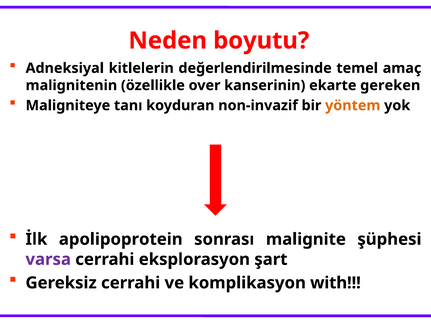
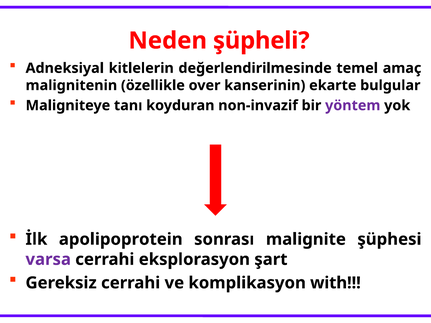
boyutu: boyutu -> şüpheli
gereken: gereken -> bulgular
yöntem colour: orange -> purple
